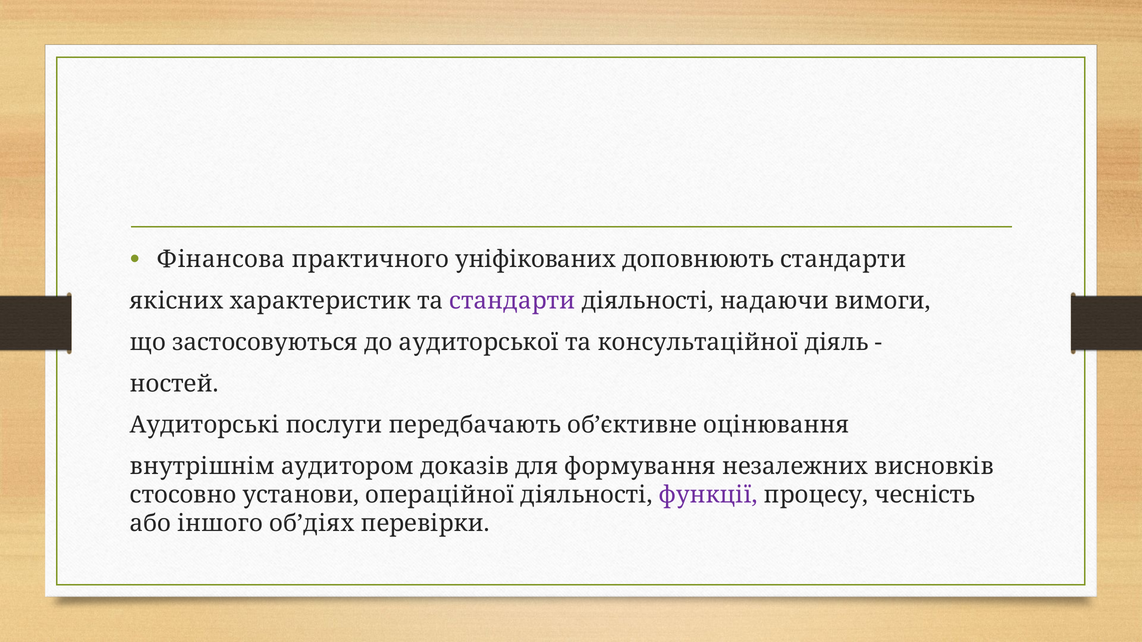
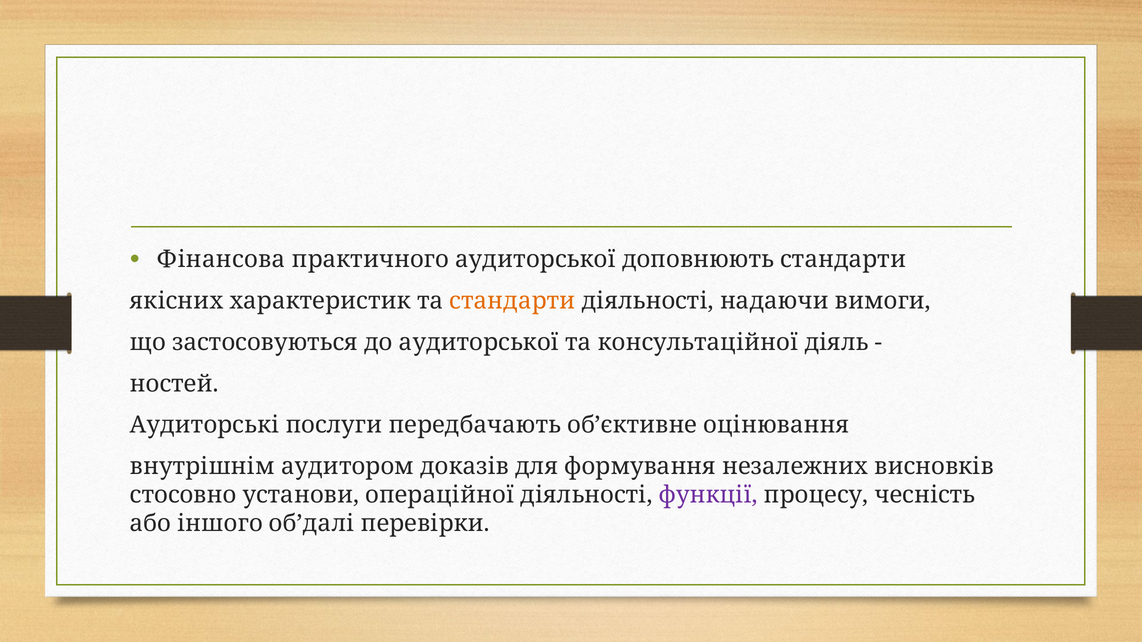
практичного уніфікованих: уніфікованих -> аудиторської
стандарти at (512, 301) colour: purple -> orange
об’діях: об’діях -> об’далі
